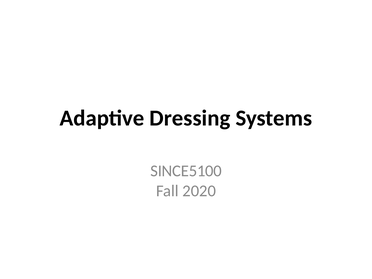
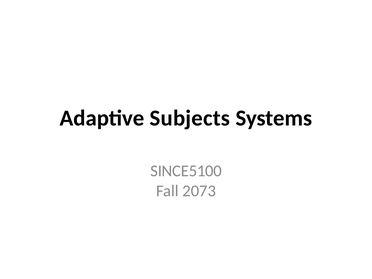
Dressing: Dressing -> Subjects
2020: 2020 -> 2073
